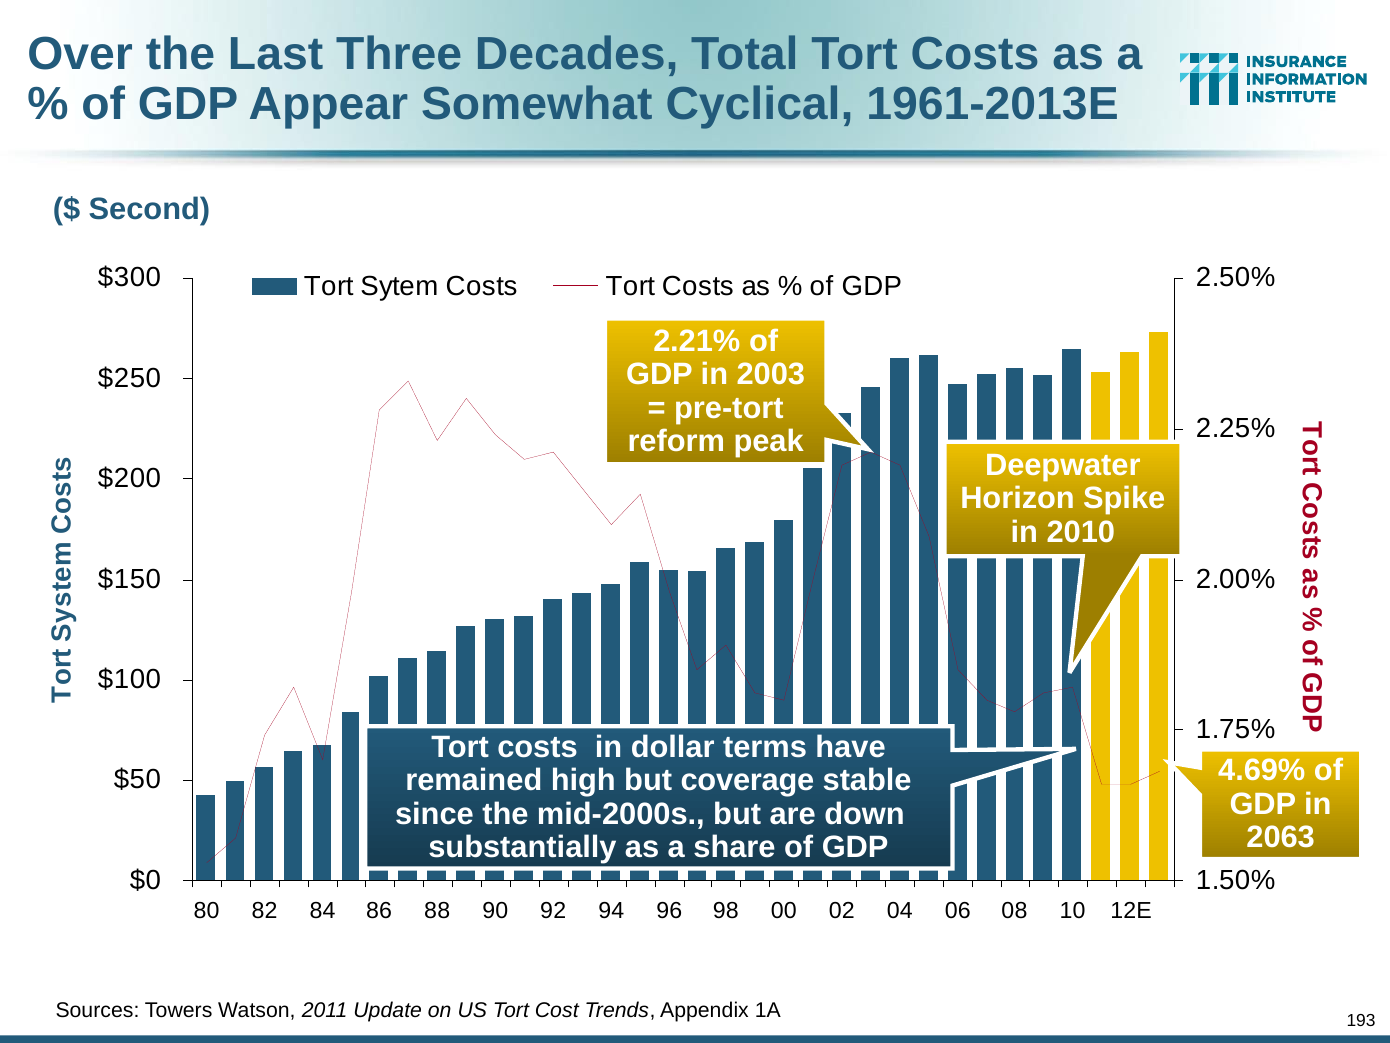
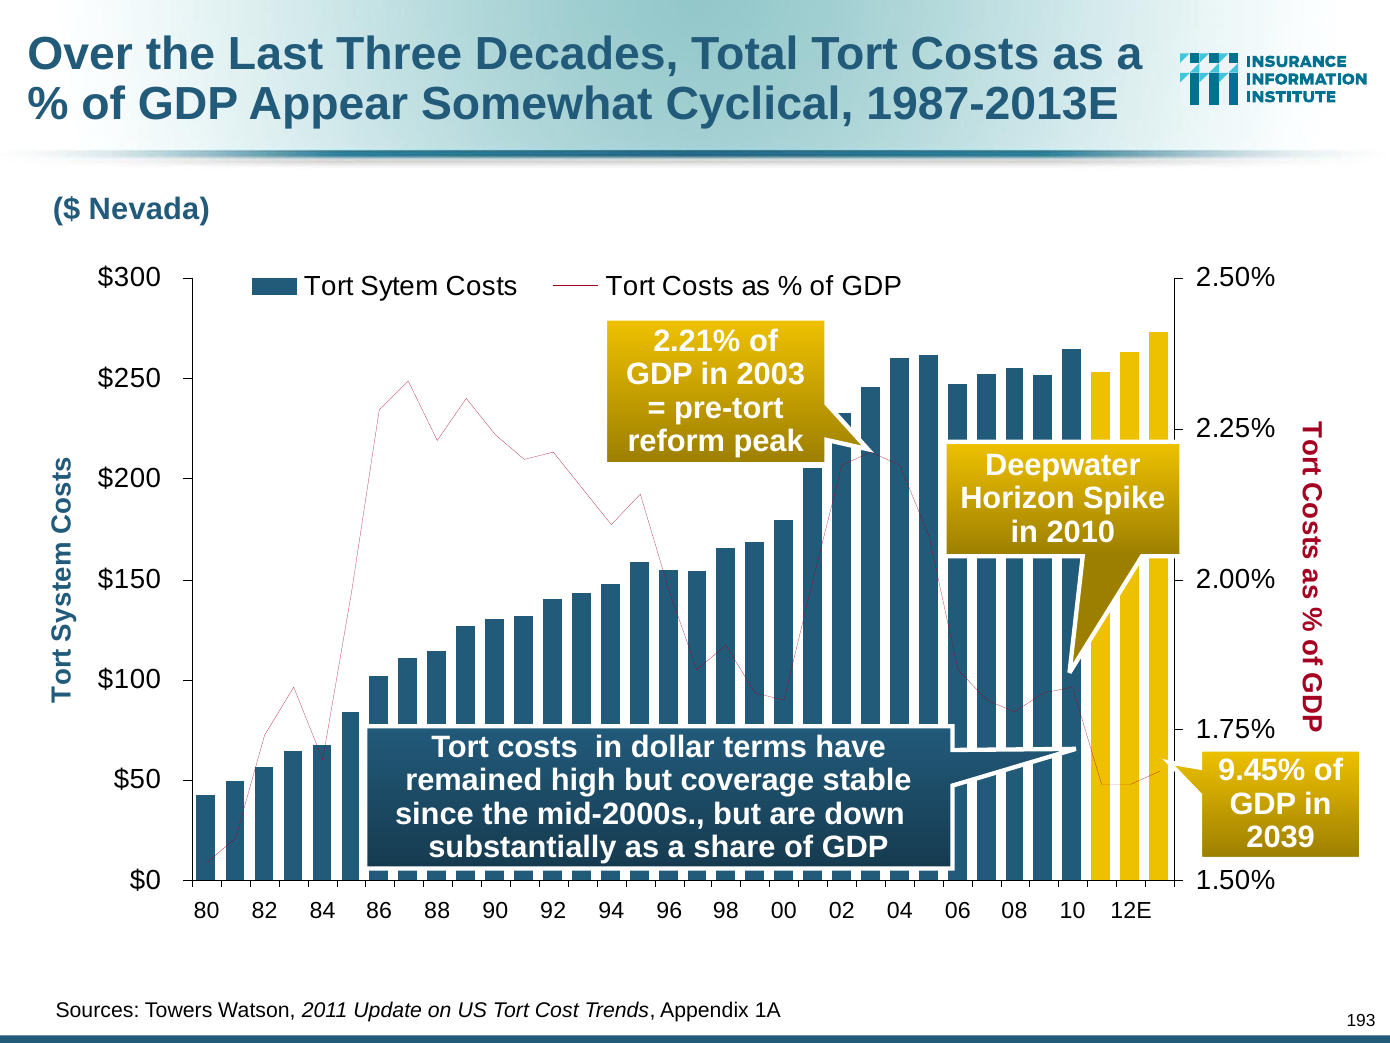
1961-2013E: 1961-2013E -> 1987-2013E
Second: Second -> Nevada
4.69%: 4.69% -> 9.45%
2063: 2063 -> 2039
